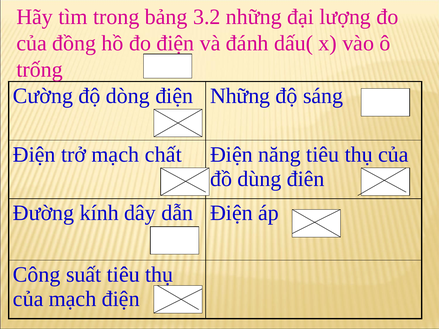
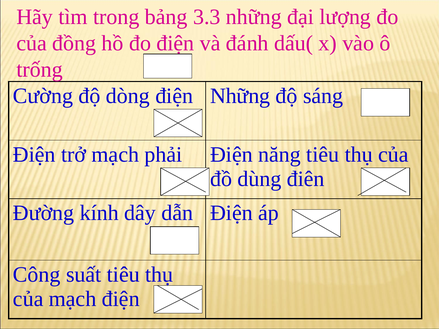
3.2: 3.2 -> 3.3
chất: chất -> phải
